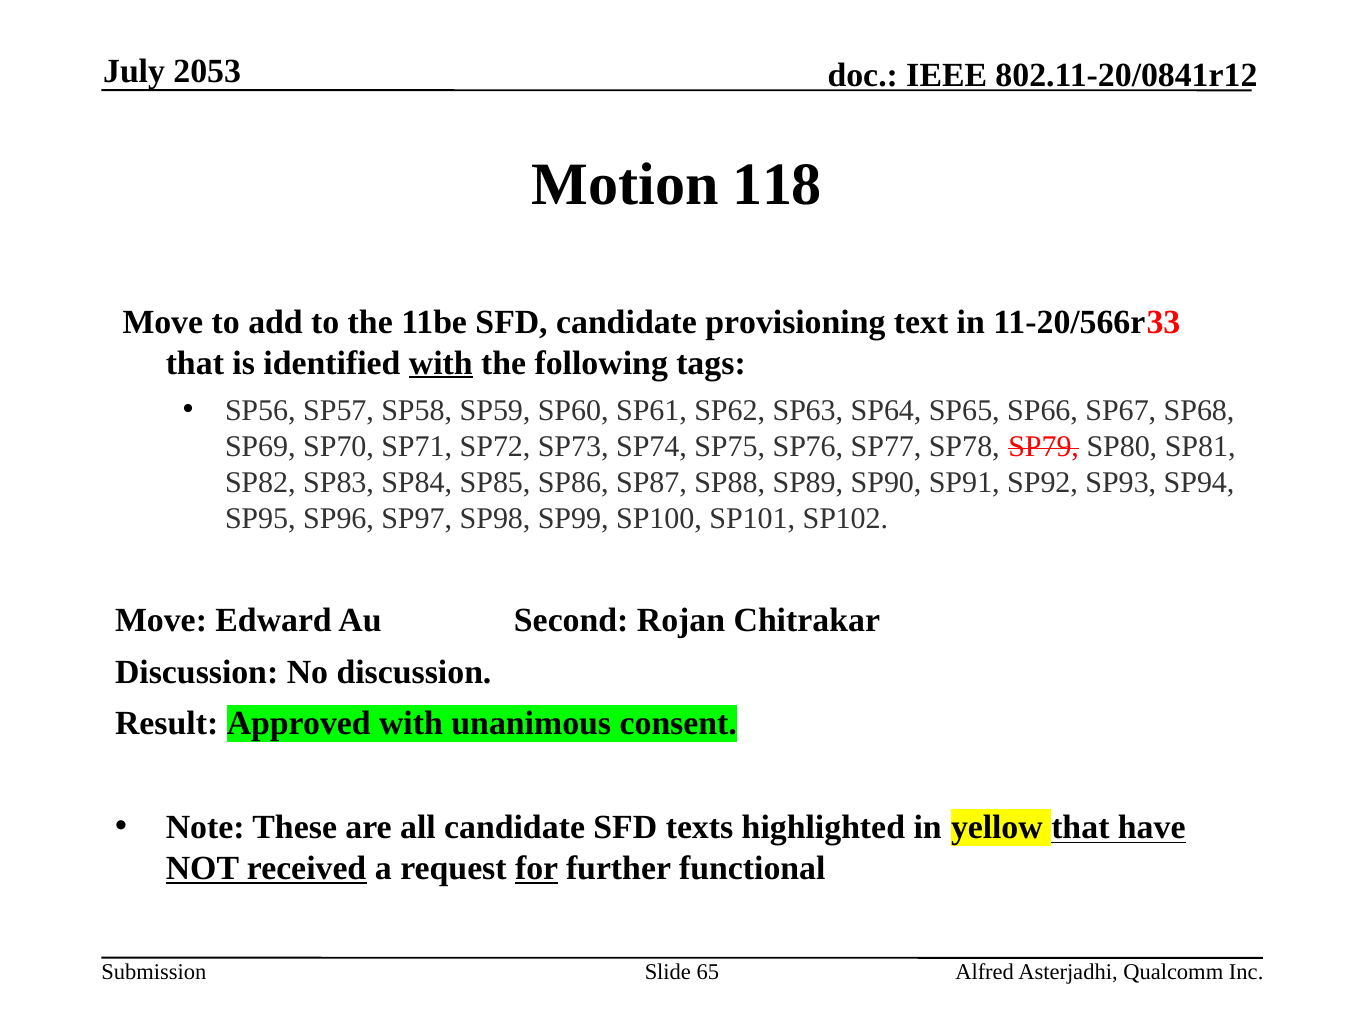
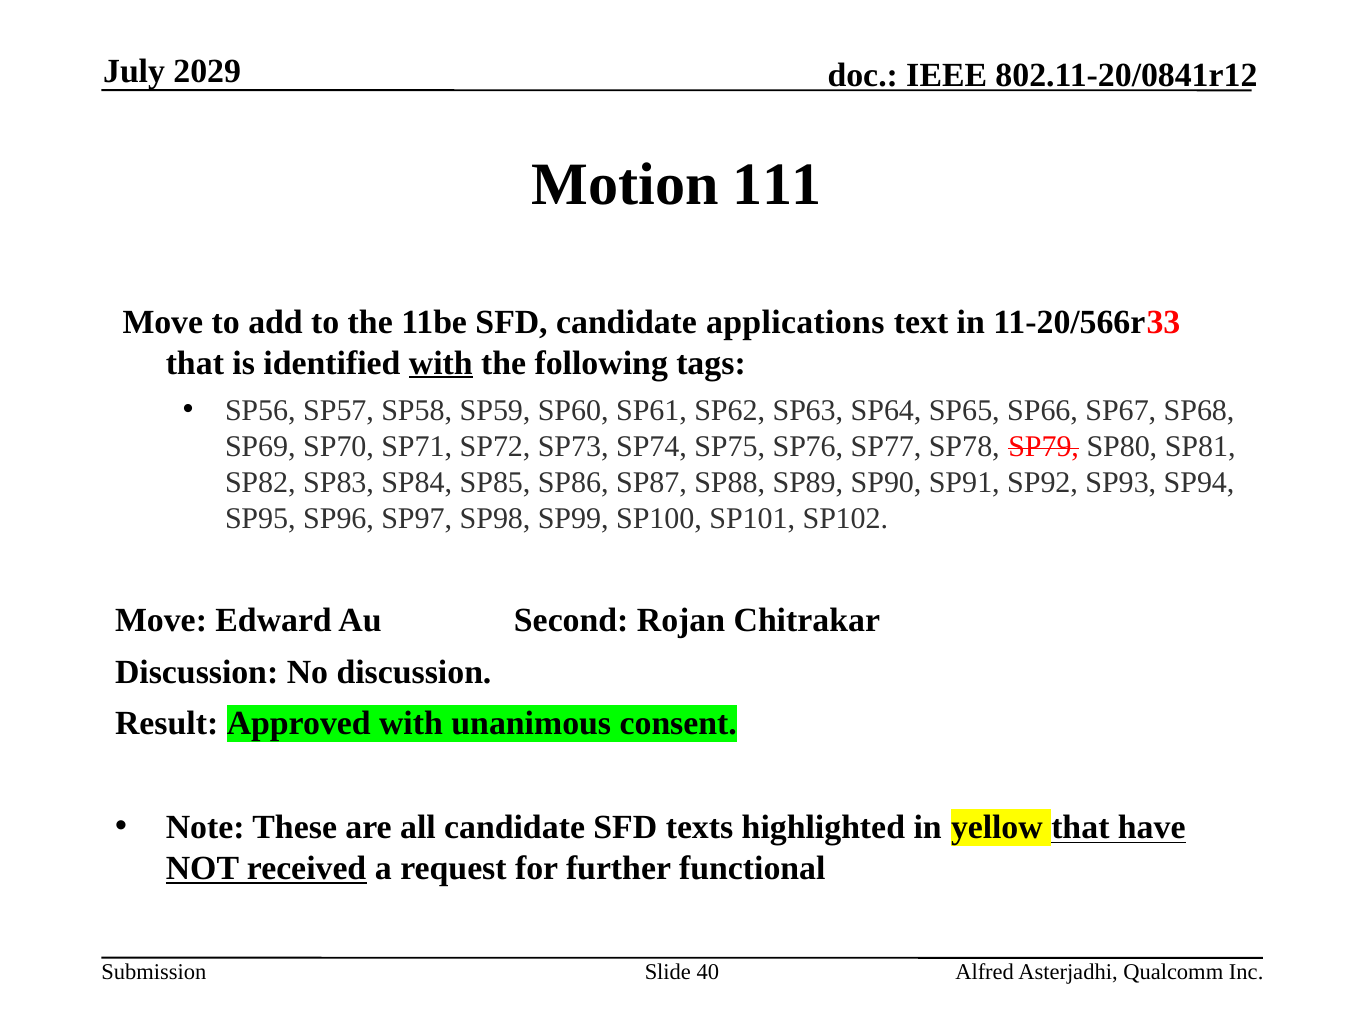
2053: 2053 -> 2029
118: 118 -> 111
provisioning: provisioning -> applications
for underline: present -> none
65: 65 -> 40
